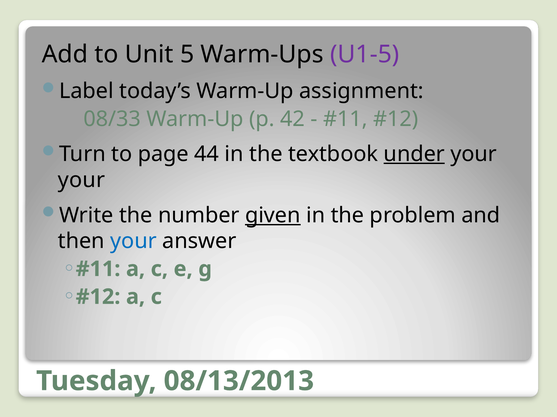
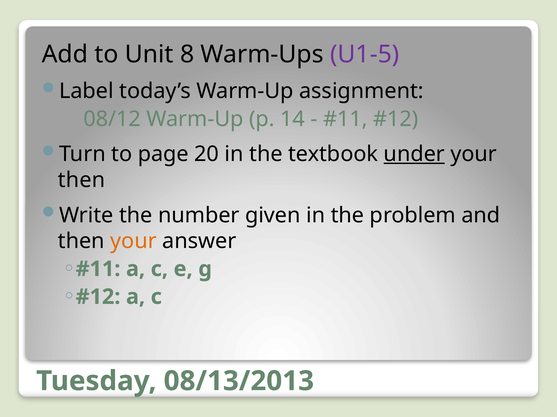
5: 5 -> 8
08/33: 08/33 -> 08/12
42: 42 -> 14
44: 44 -> 20
your at (82, 180): your -> then
given underline: present -> none
your at (134, 242) colour: blue -> orange
